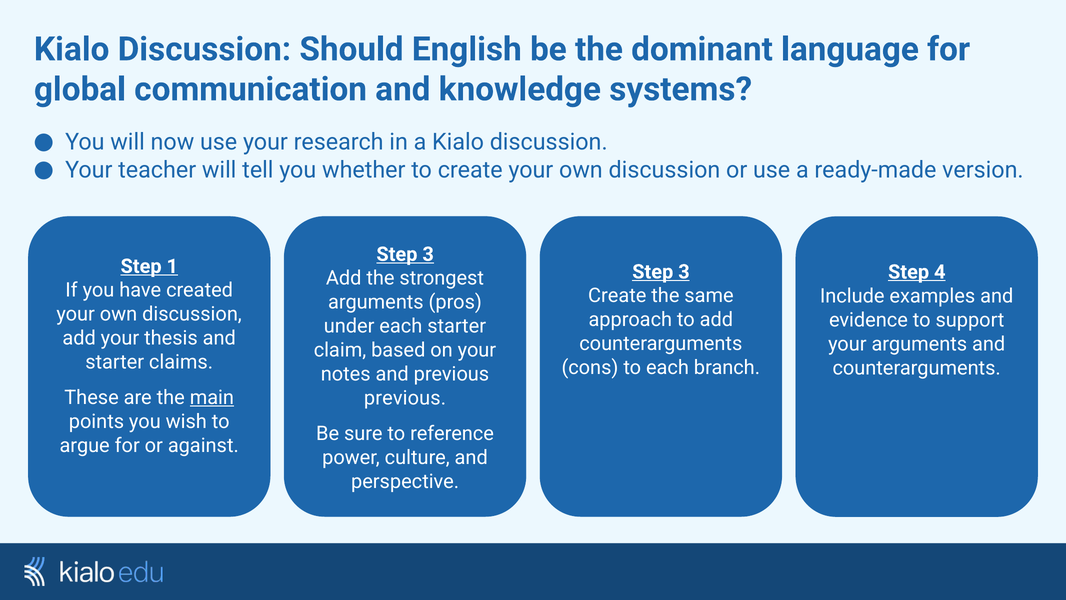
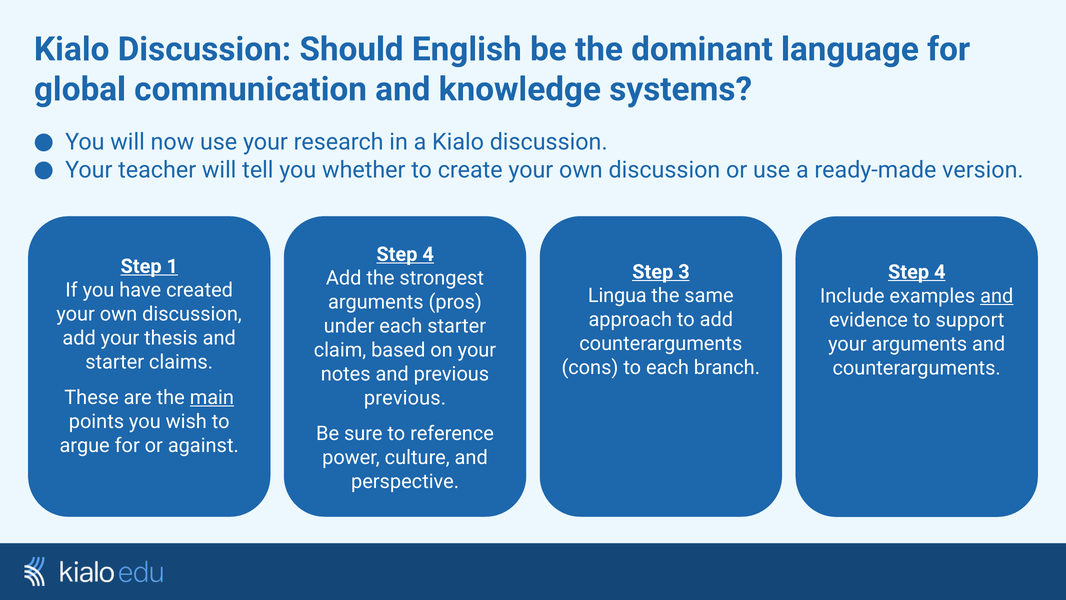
3 at (428, 254): 3 -> 4
Create at (617, 296): Create -> Lingua
and at (997, 296) underline: none -> present
